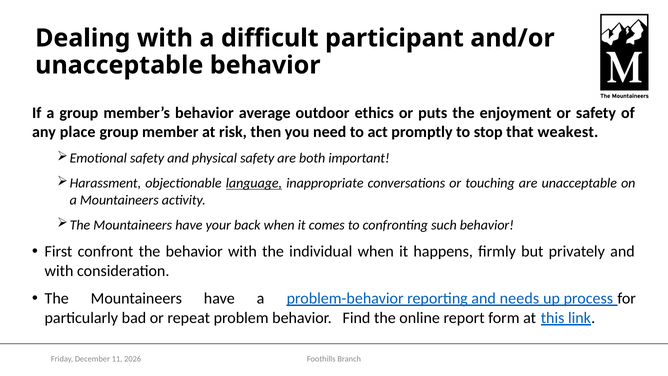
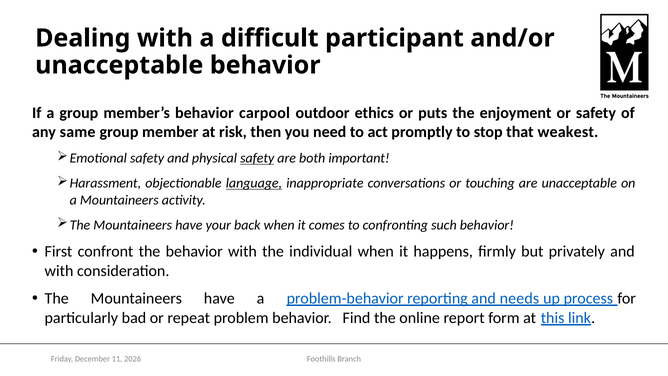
average: average -> carpool
place: place -> same
safety at (257, 158) underline: none -> present
